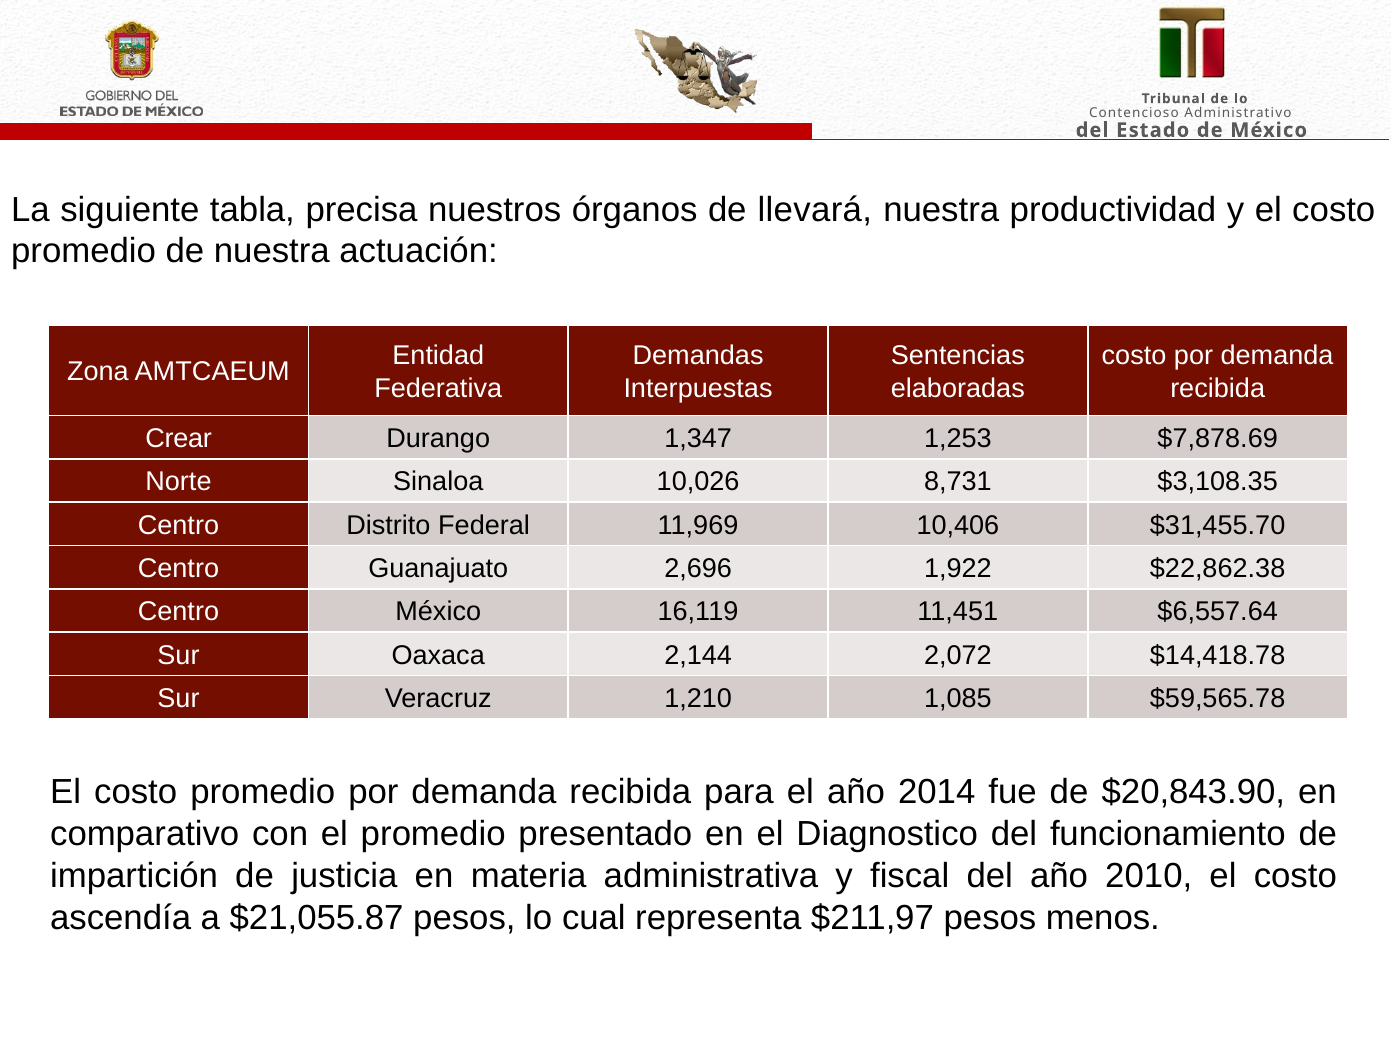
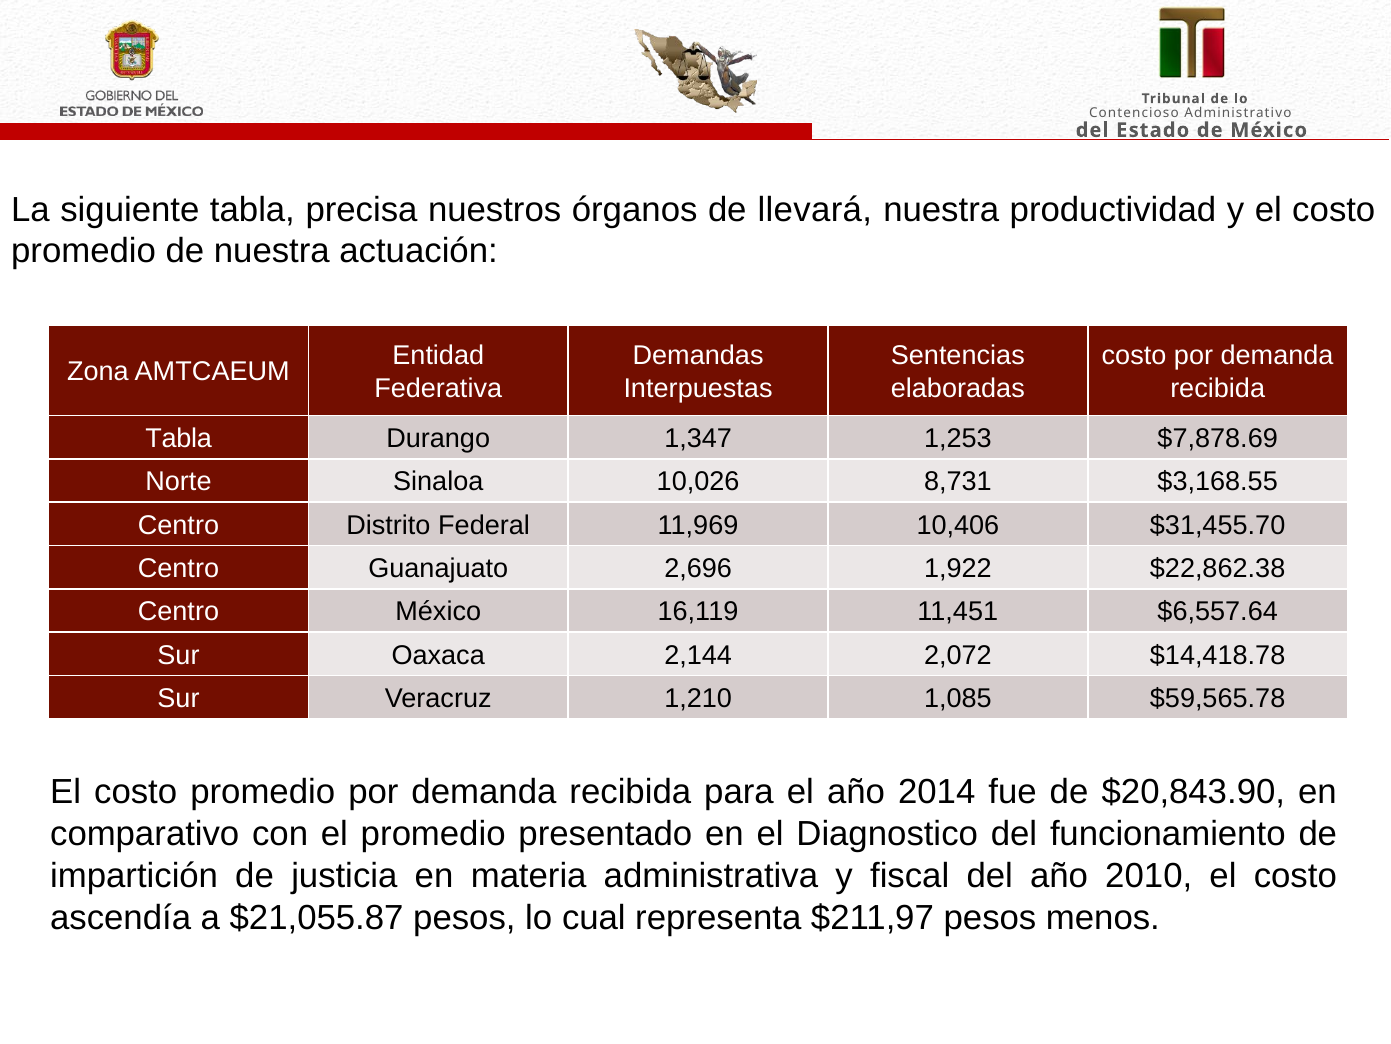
Crear at (179, 438): Crear -> Tabla
$3,108.35: $3,108.35 -> $3,168.55
